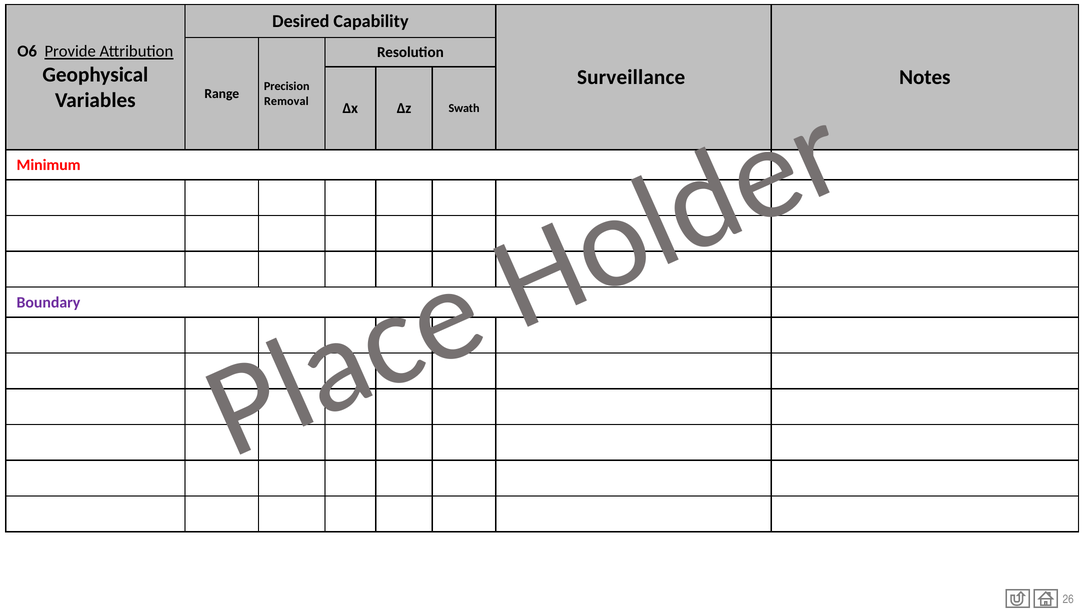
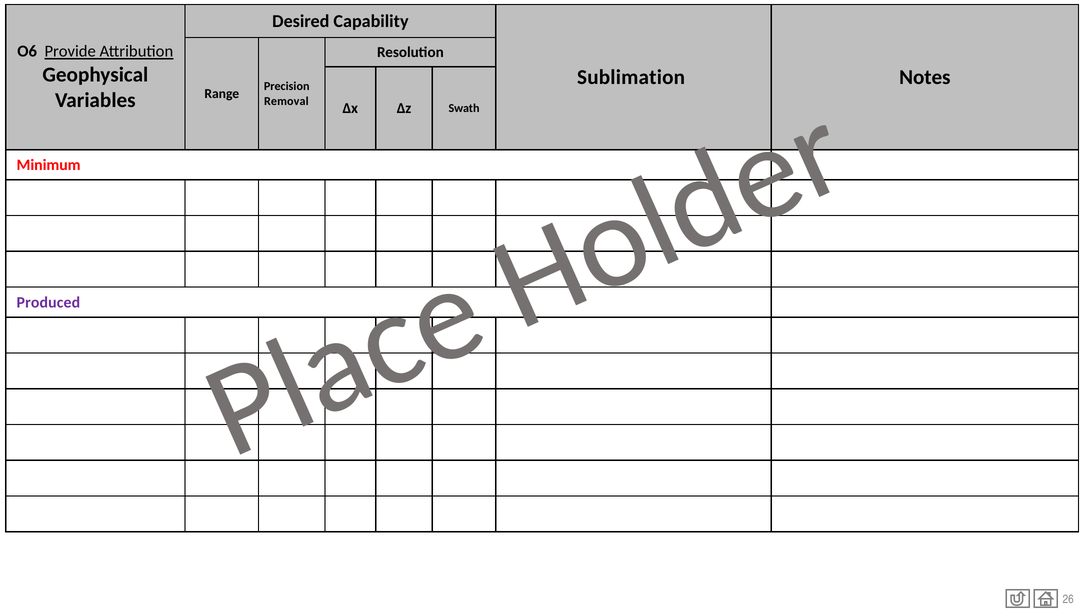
Surveillance: Surveillance -> Sublimation
Boundary: Boundary -> Produced
